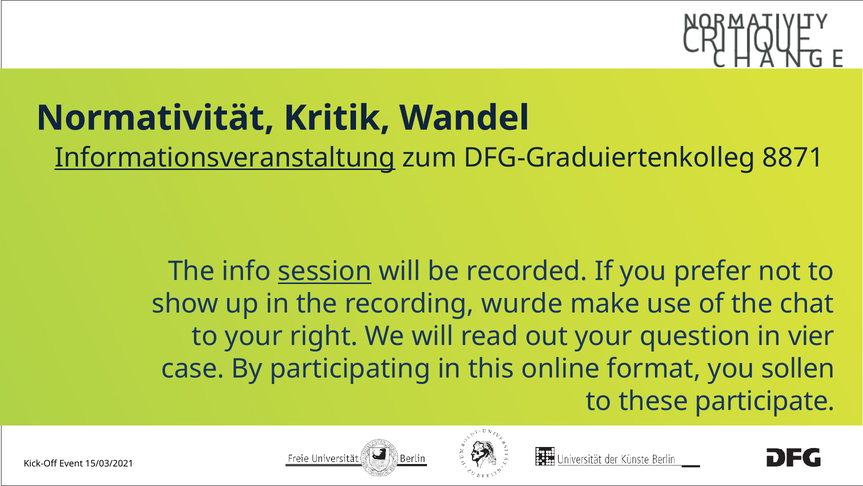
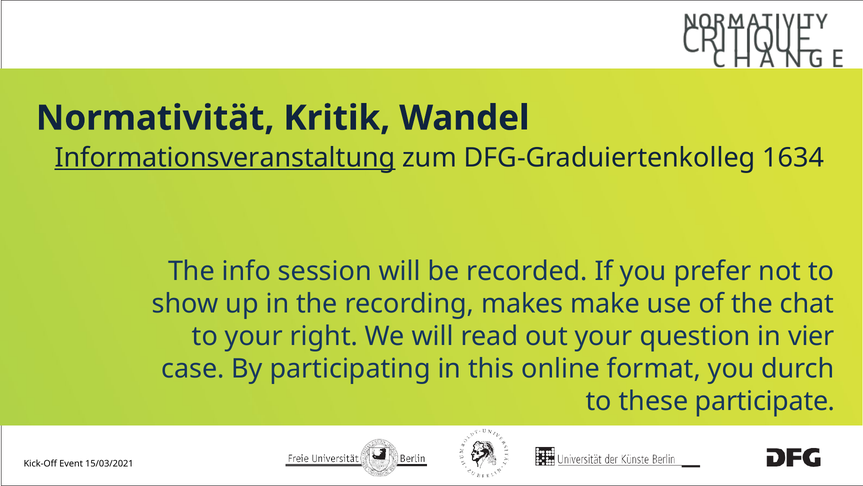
8871: 8871 -> 1634
session underline: present -> none
wurde: wurde -> makes
sollen: sollen -> durch
